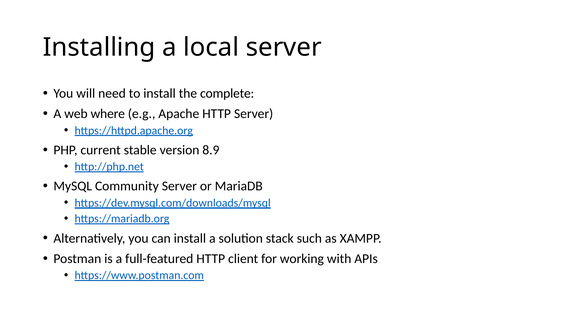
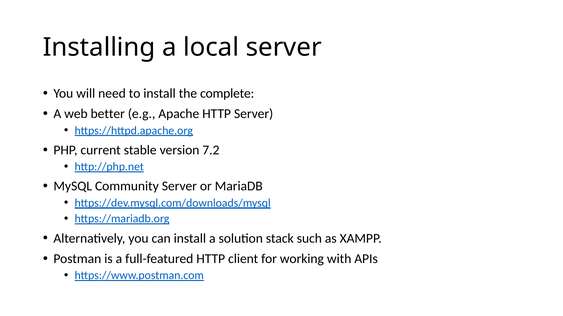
where: where -> better
8.9: 8.9 -> 7.2
